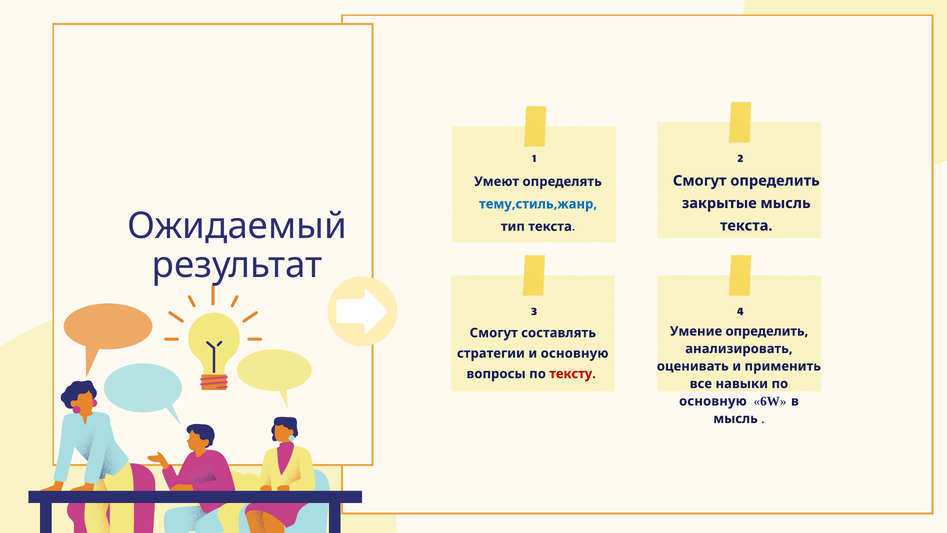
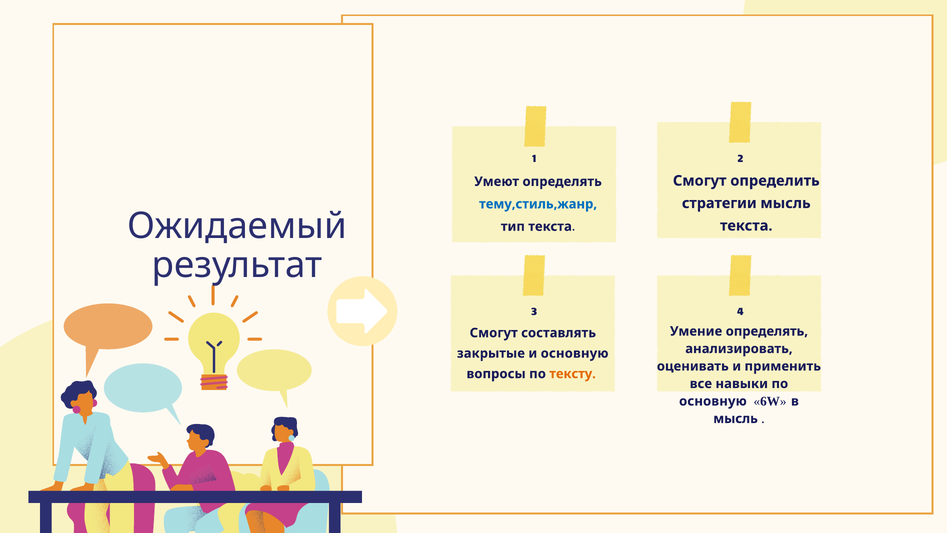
закрытые: закрытые -> стратегии
Умение определить: определить -> определять
стратегии: стратегии -> закрытые
тексту colour: red -> orange
